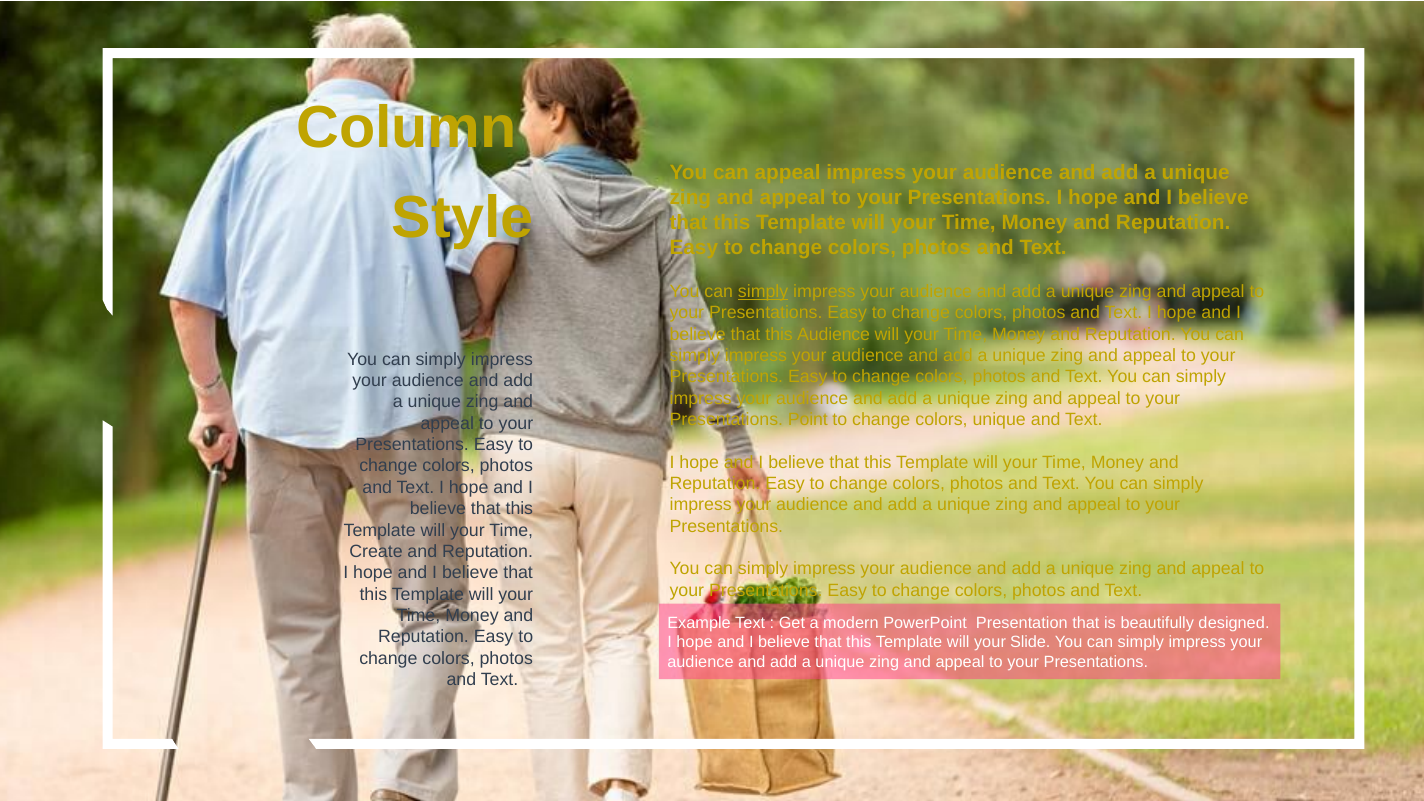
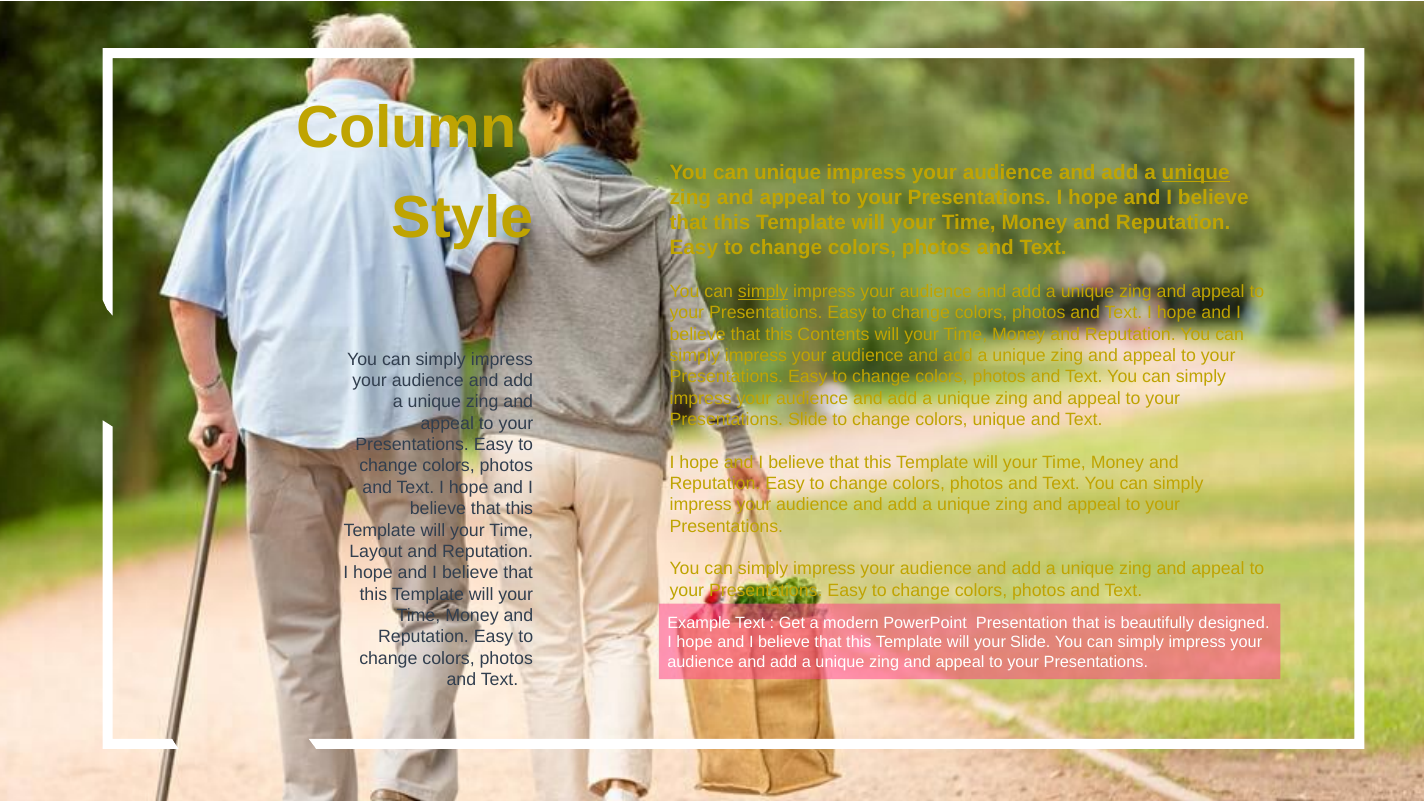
can appeal: appeal -> unique
unique at (1196, 173) underline: none -> present
this Audience: Audience -> Contents
Presentations Point: Point -> Slide
Create: Create -> Layout
